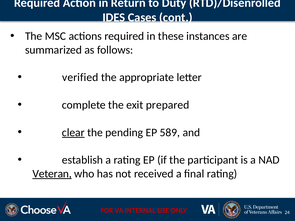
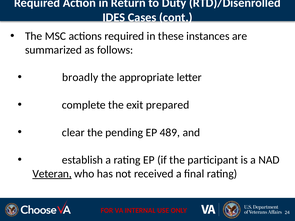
verified: verified -> broadly
clear underline: present -> none
589: 589 -> 489
